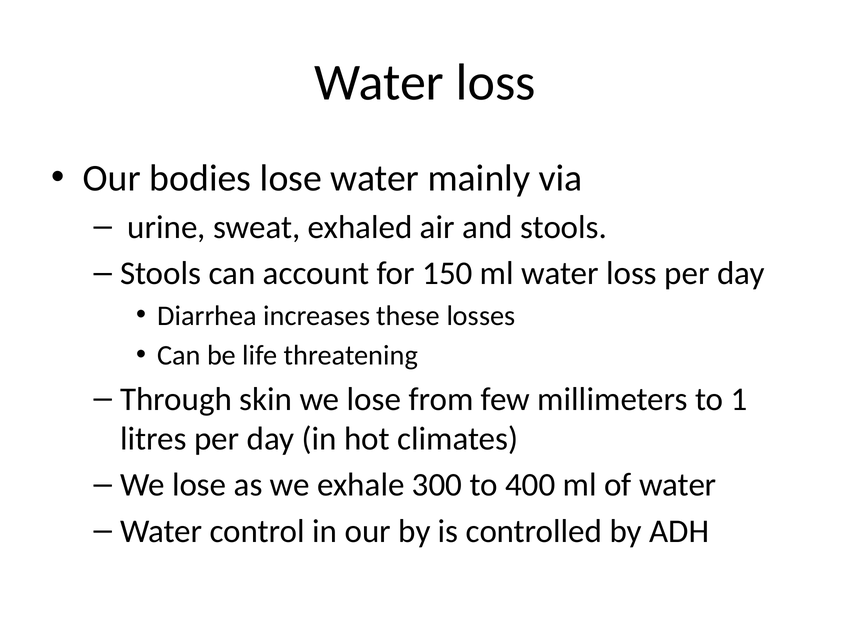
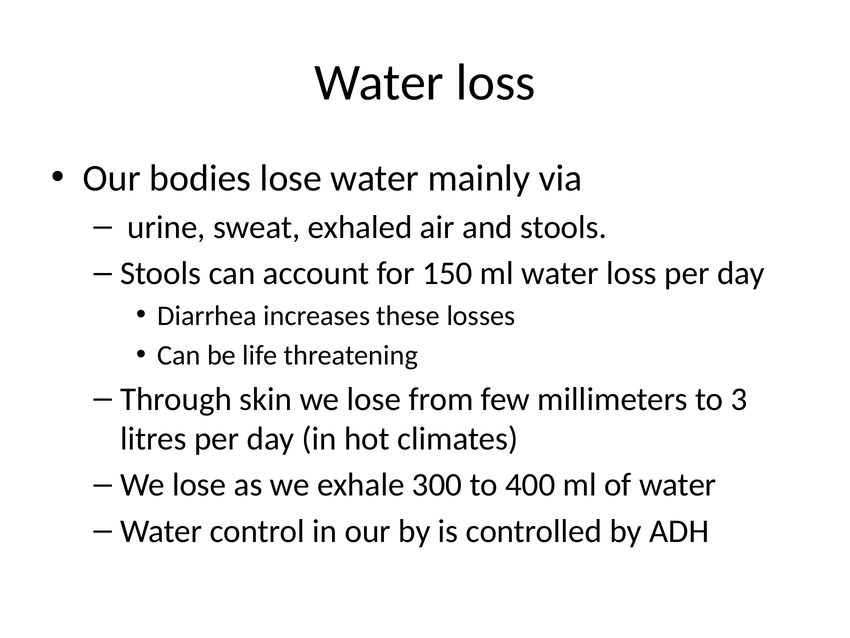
1: 1 -> 3
